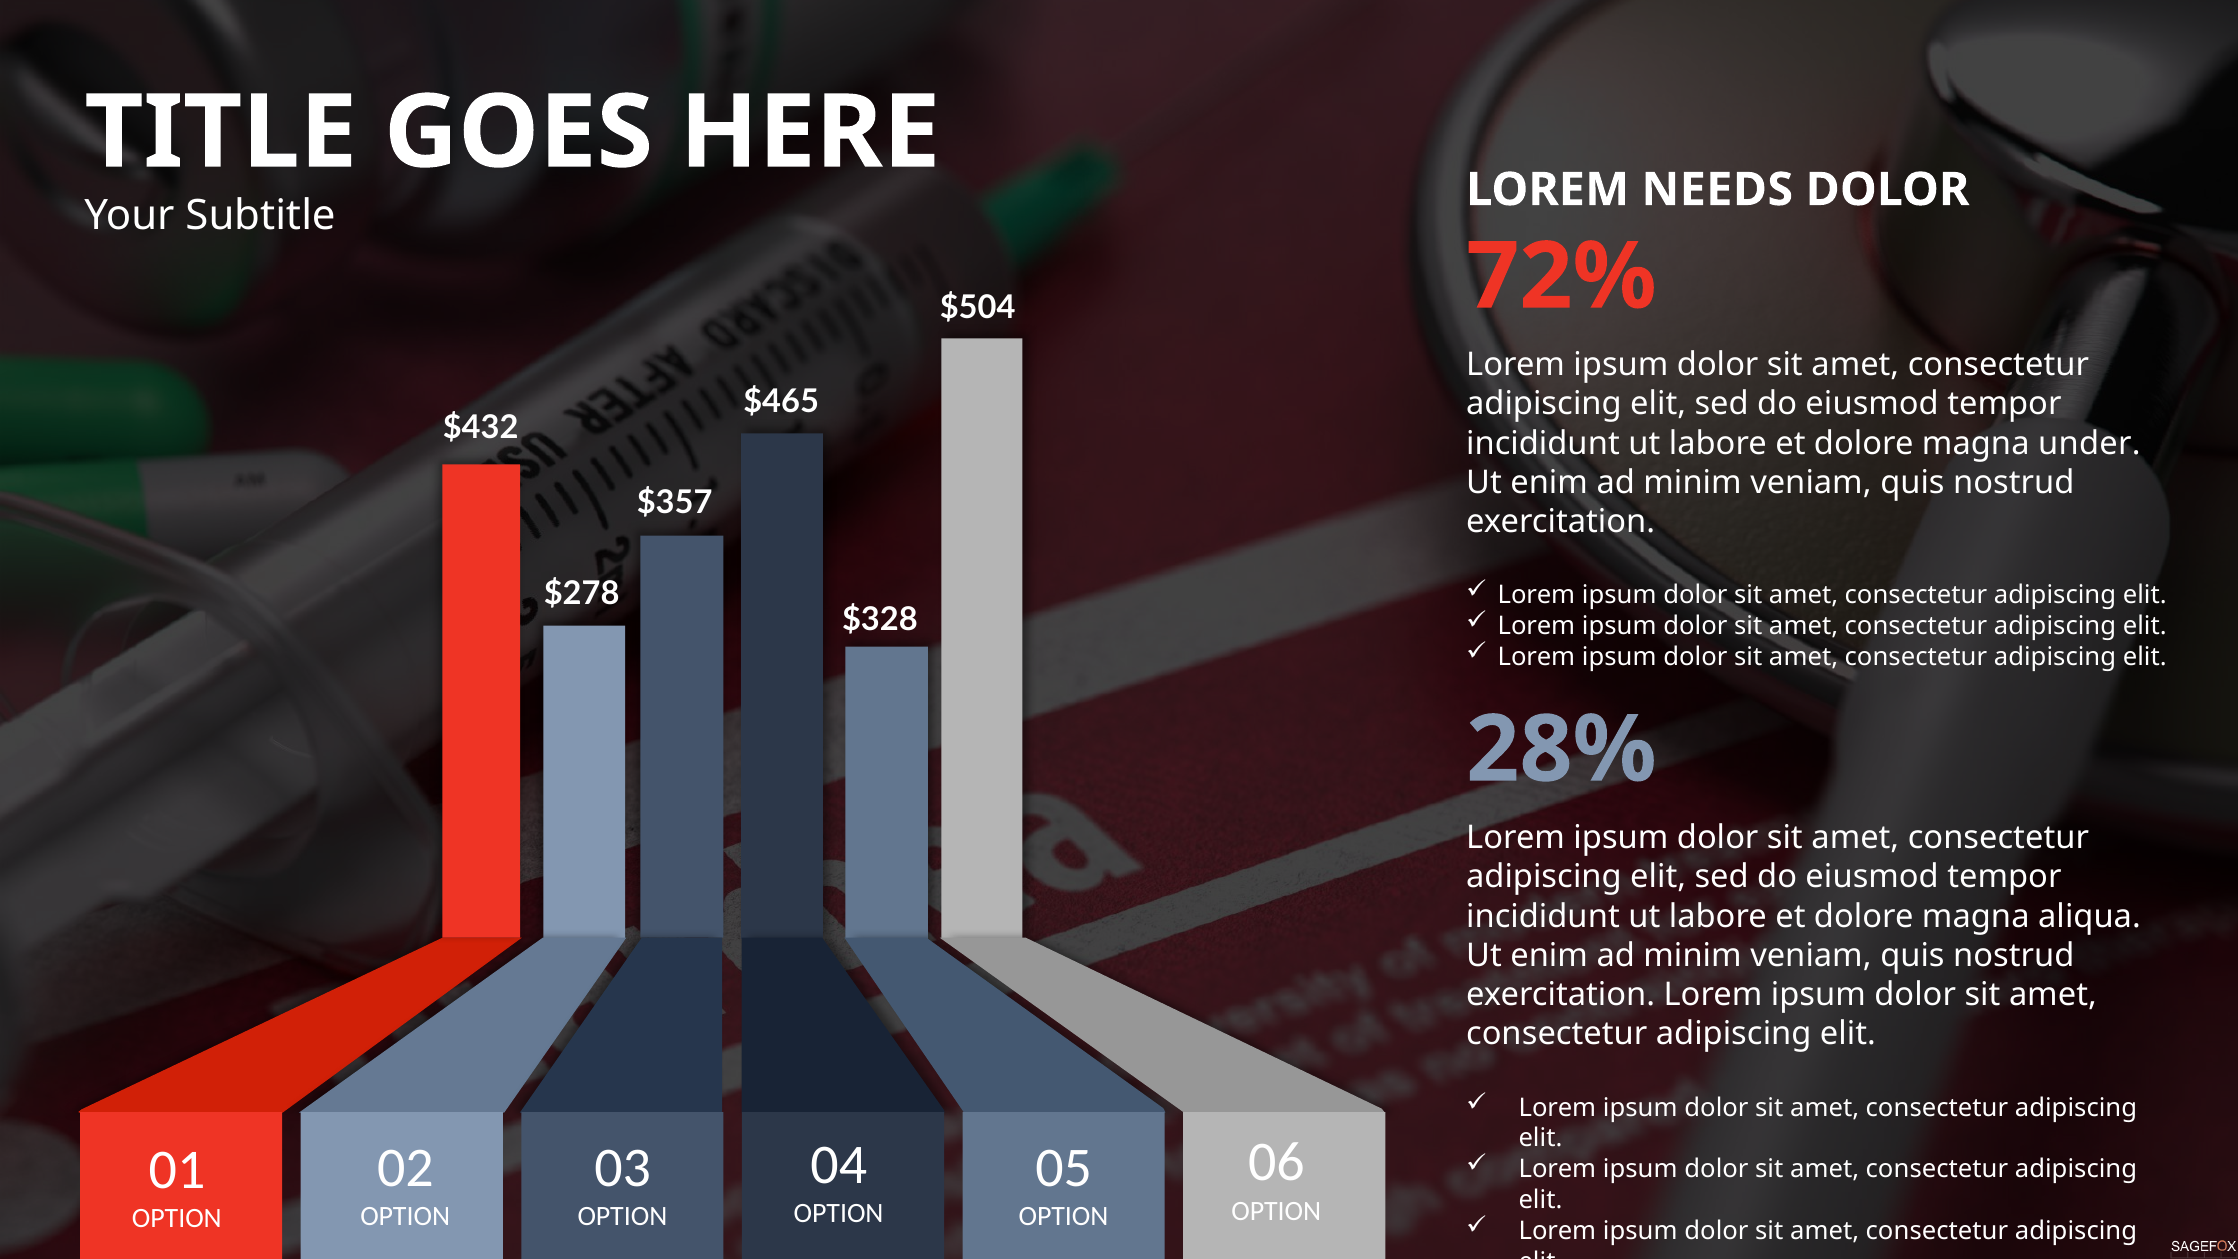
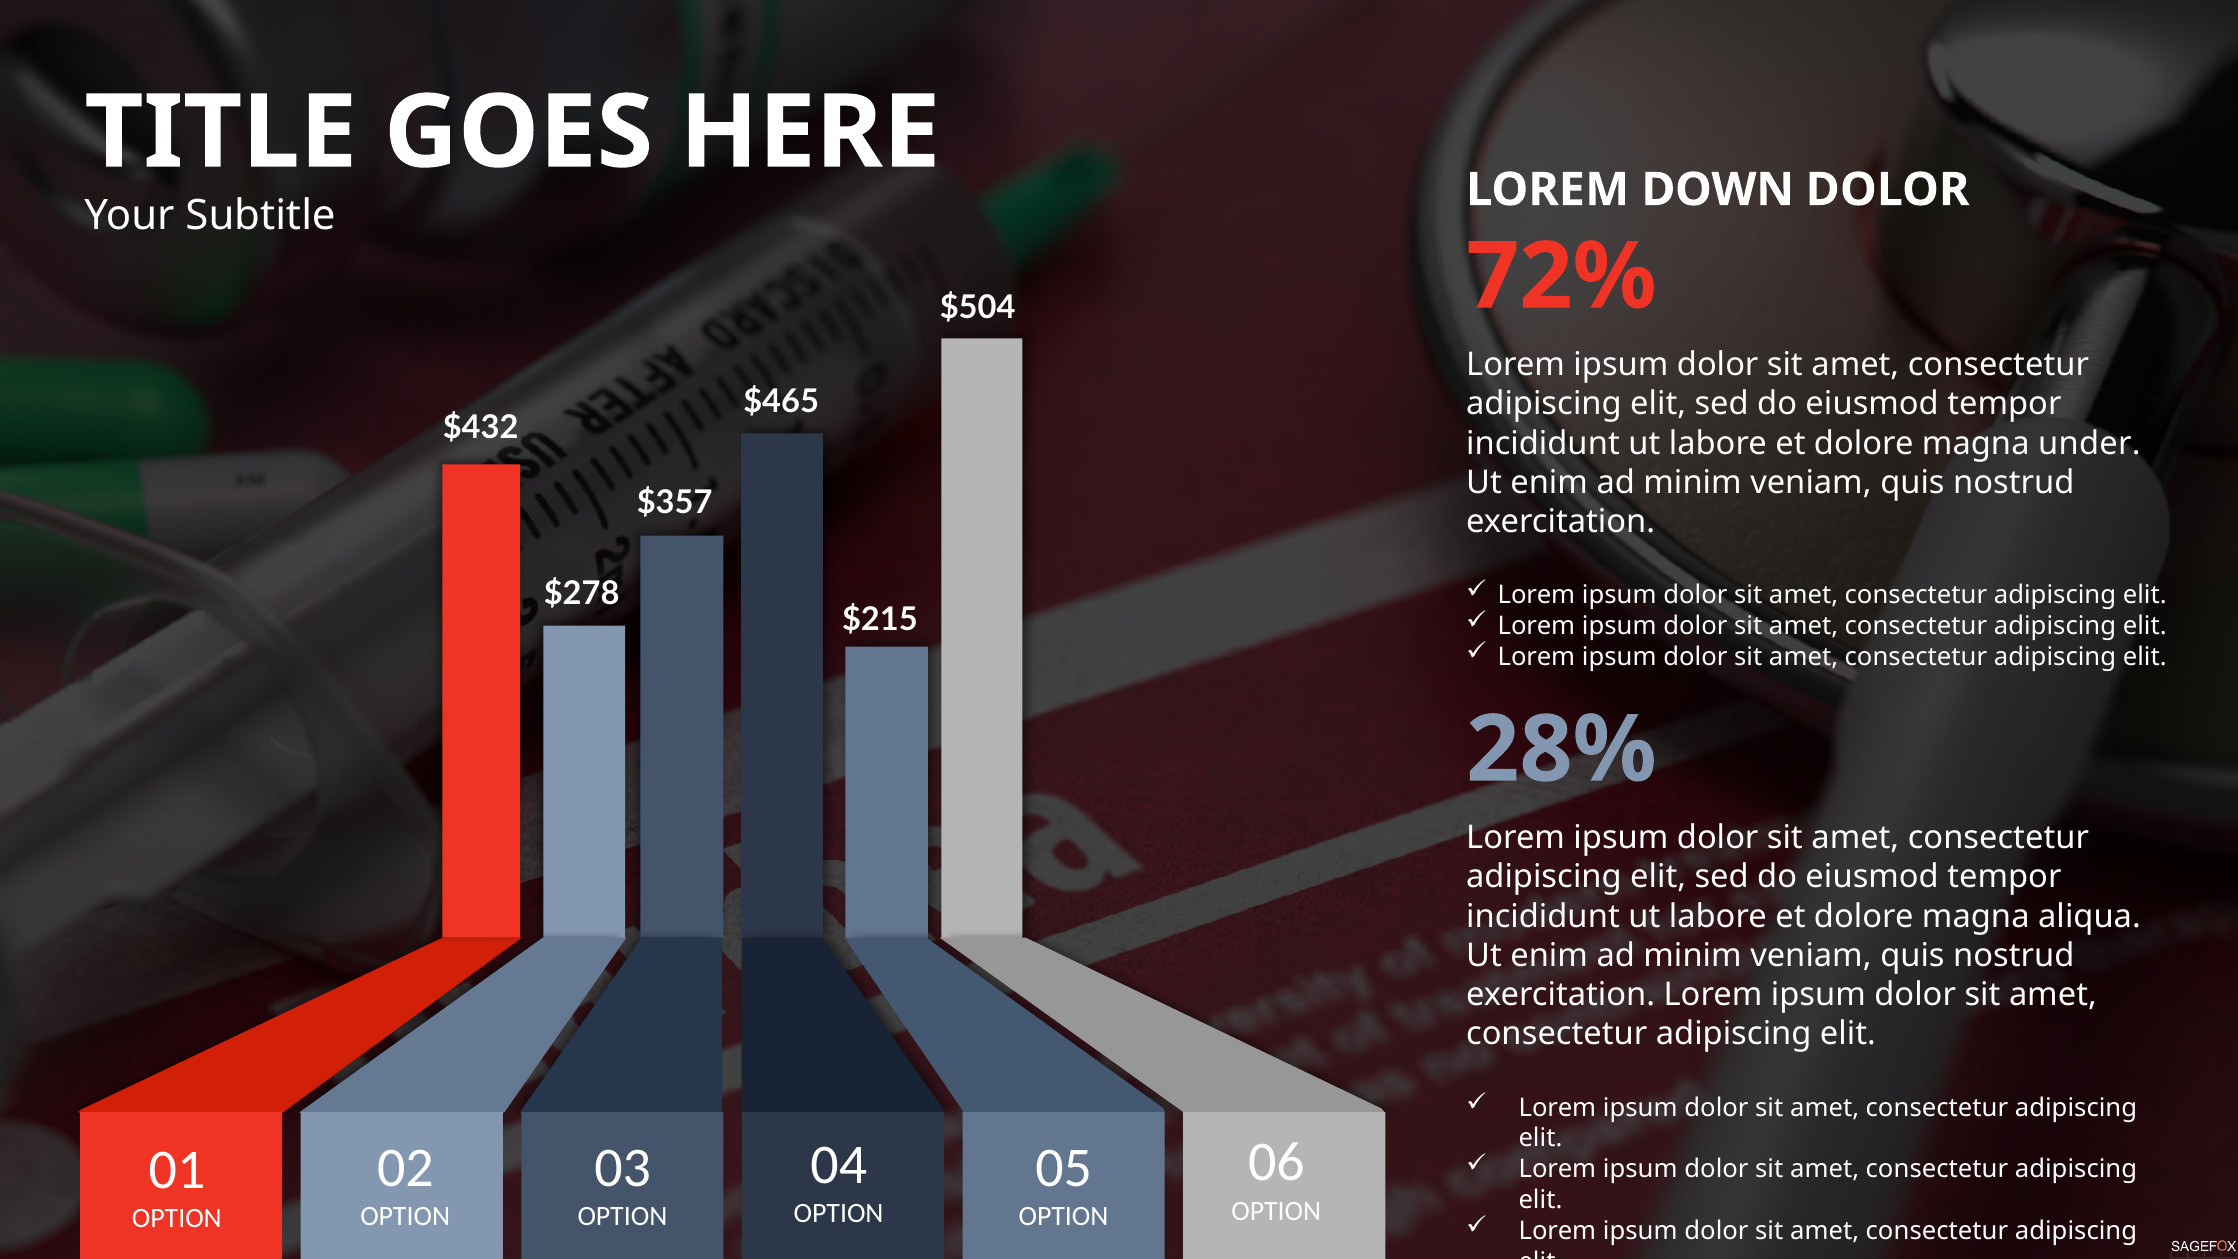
NEEDS: NEEDS -> DOWN
$328: $328 -> $215
